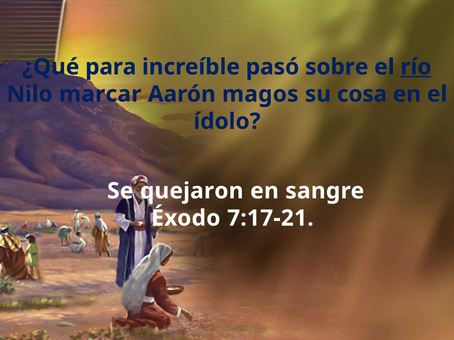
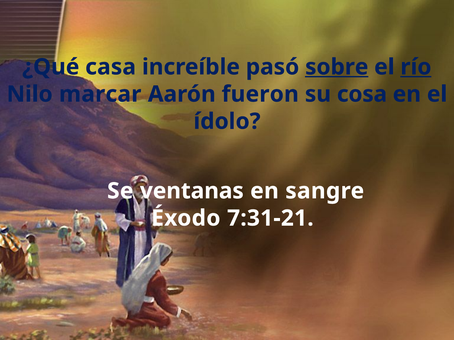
para: para -> casa
sobre underline: none -> present
magos: magos -> fueron
quejaron: quejaron -> ventanas
7:17-21: 7:17-21 -> 7:31-21
